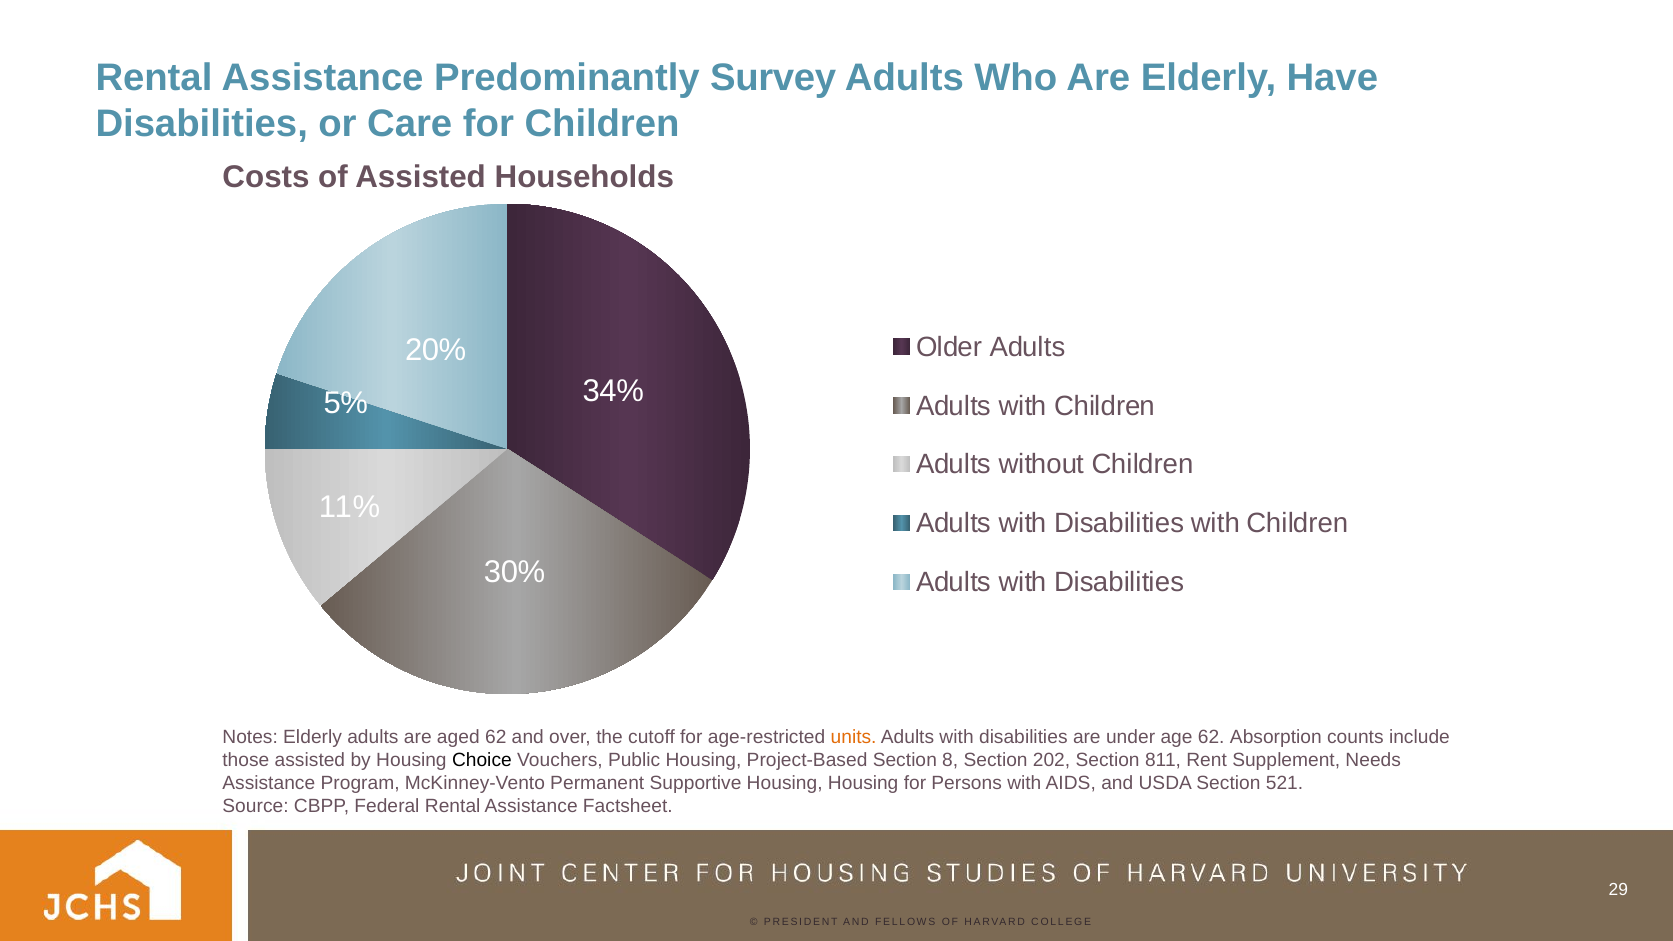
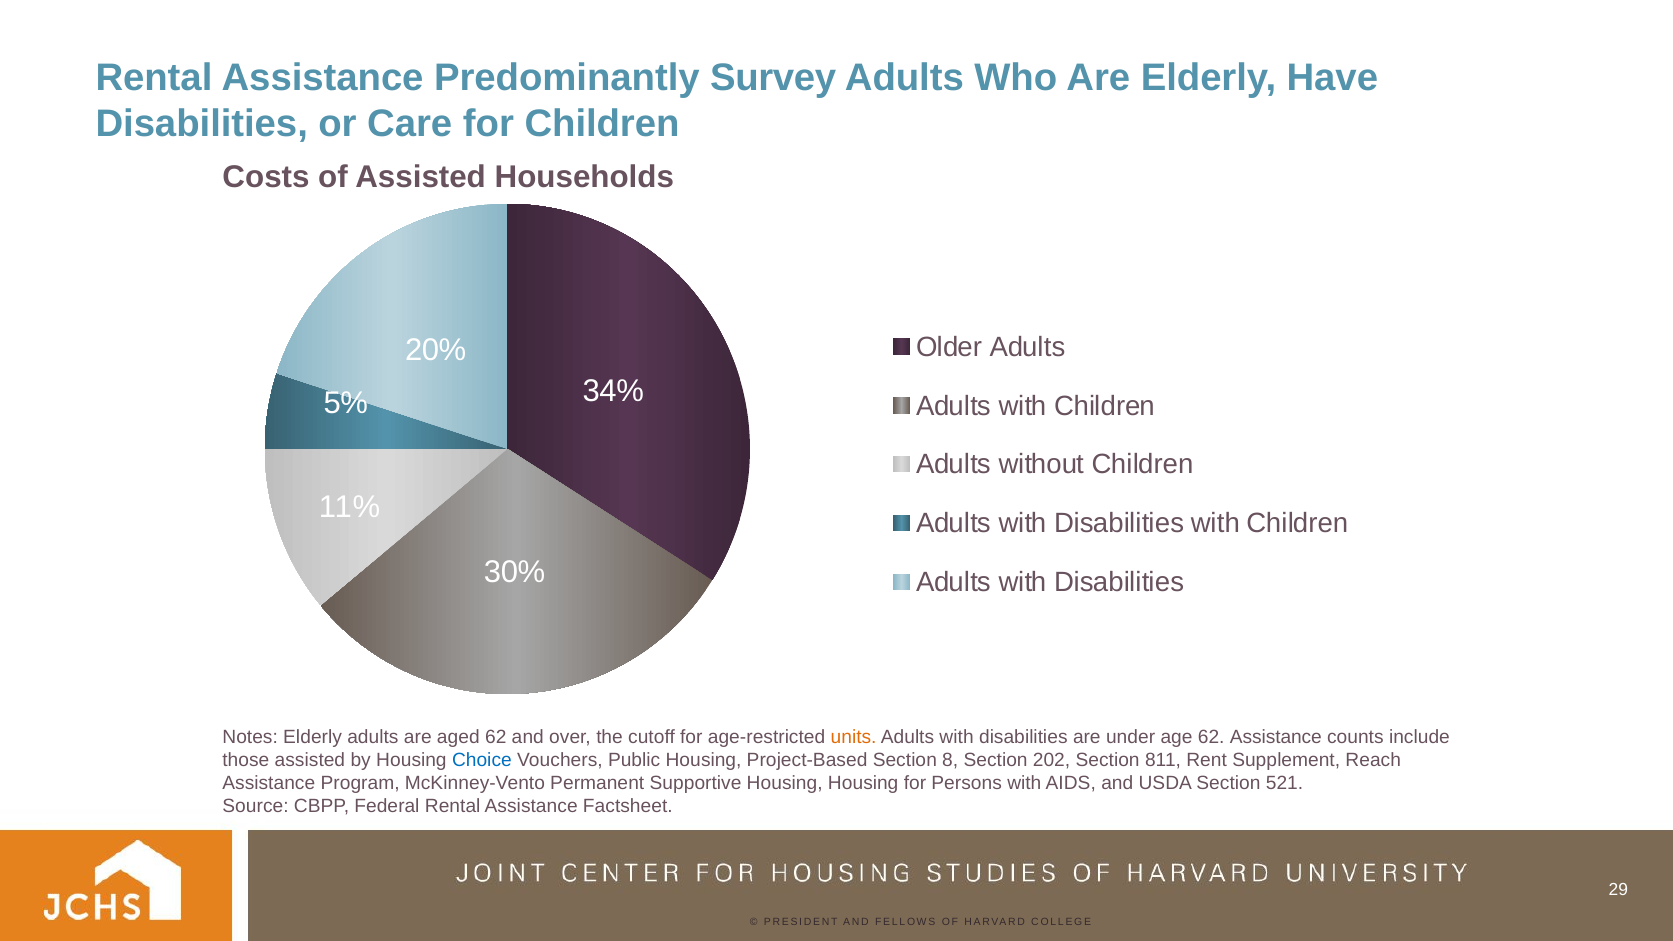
62 Absorption: Absorption -> Assistance
Choice colour: black -> blue
Needs: Needs -> Reach
